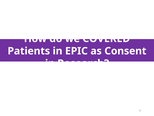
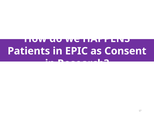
COVERED: COVERED -> HAPPENS
